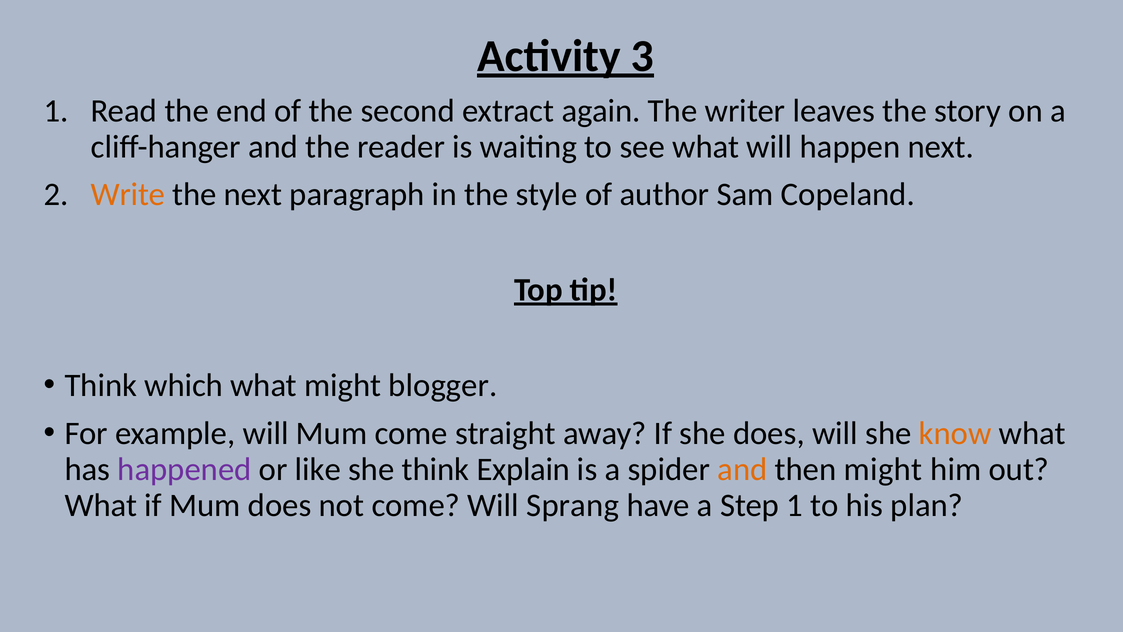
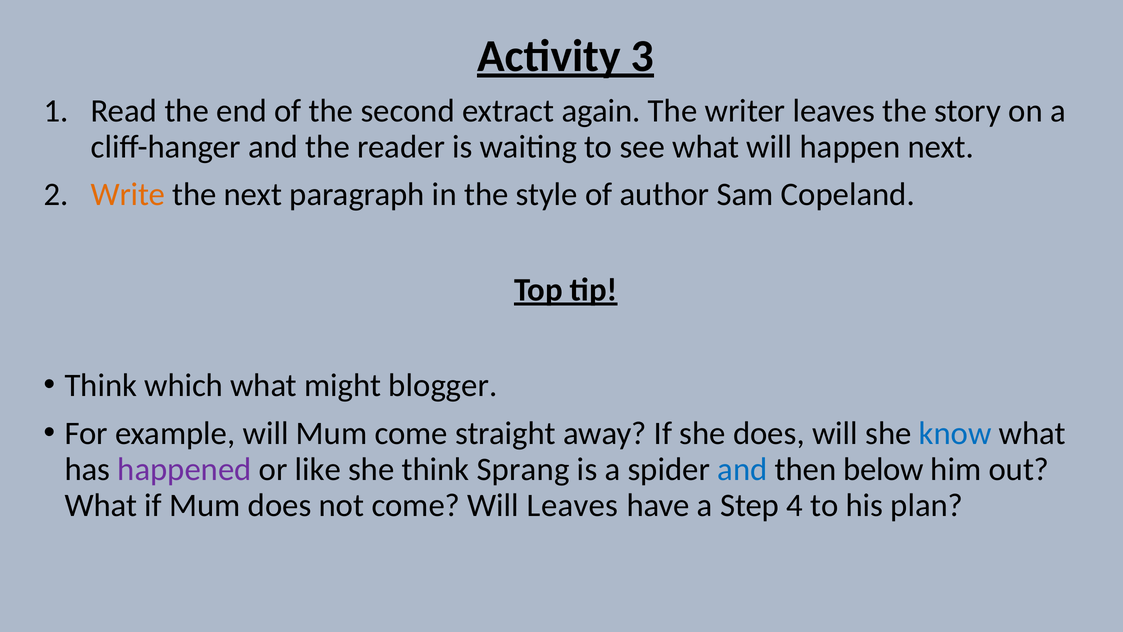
know colour: orange -> blue
Explain: Explain -> Sprang
and at (742, 469) colour: orange -> blue
then might: might -> below
Will Sprang: Sprang -> Leaves
Step 1: 1 -> 4
